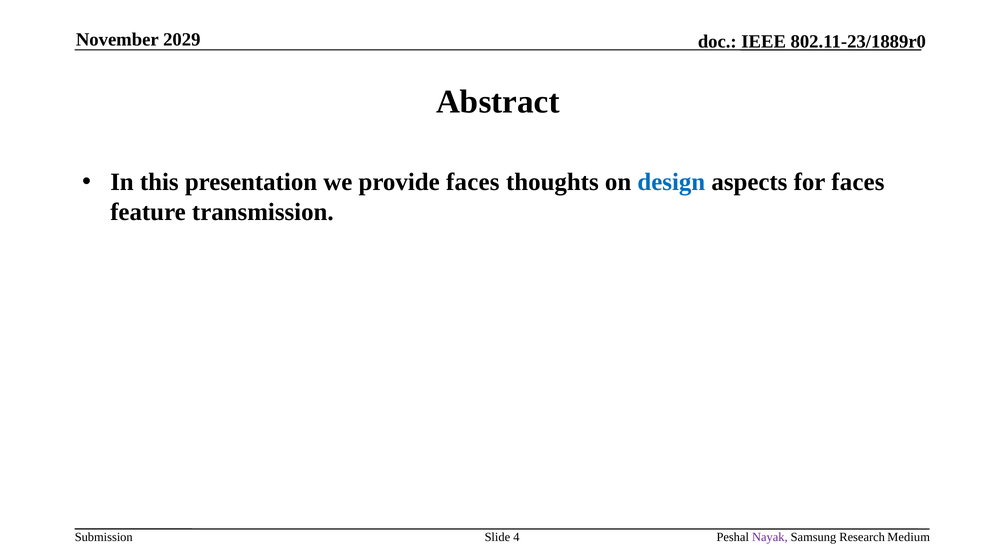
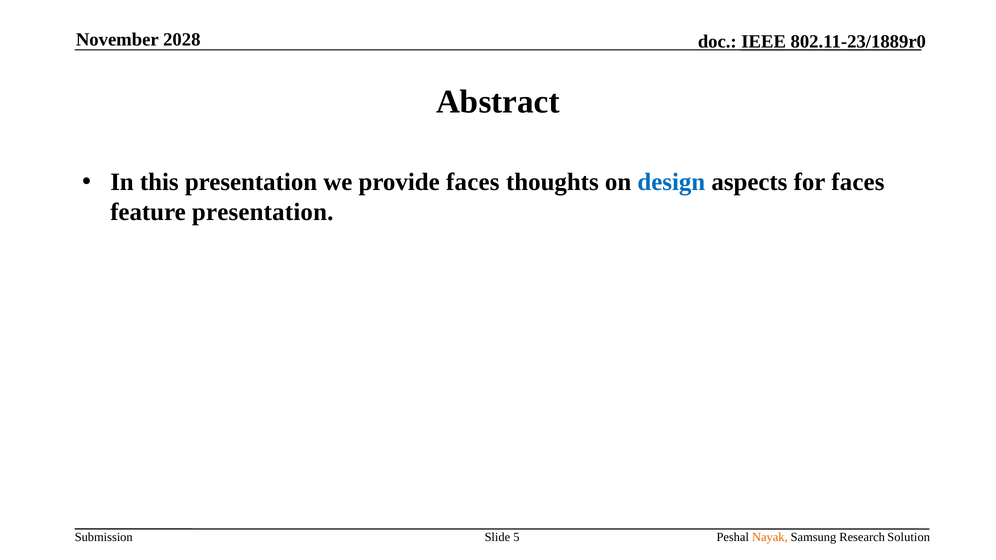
2029: 2029 -> 2028
feature transmission: transmission -> presentation
4: 4 -> 5
Nayak colour: purple -> orange
Medium: Medium -> Solution
